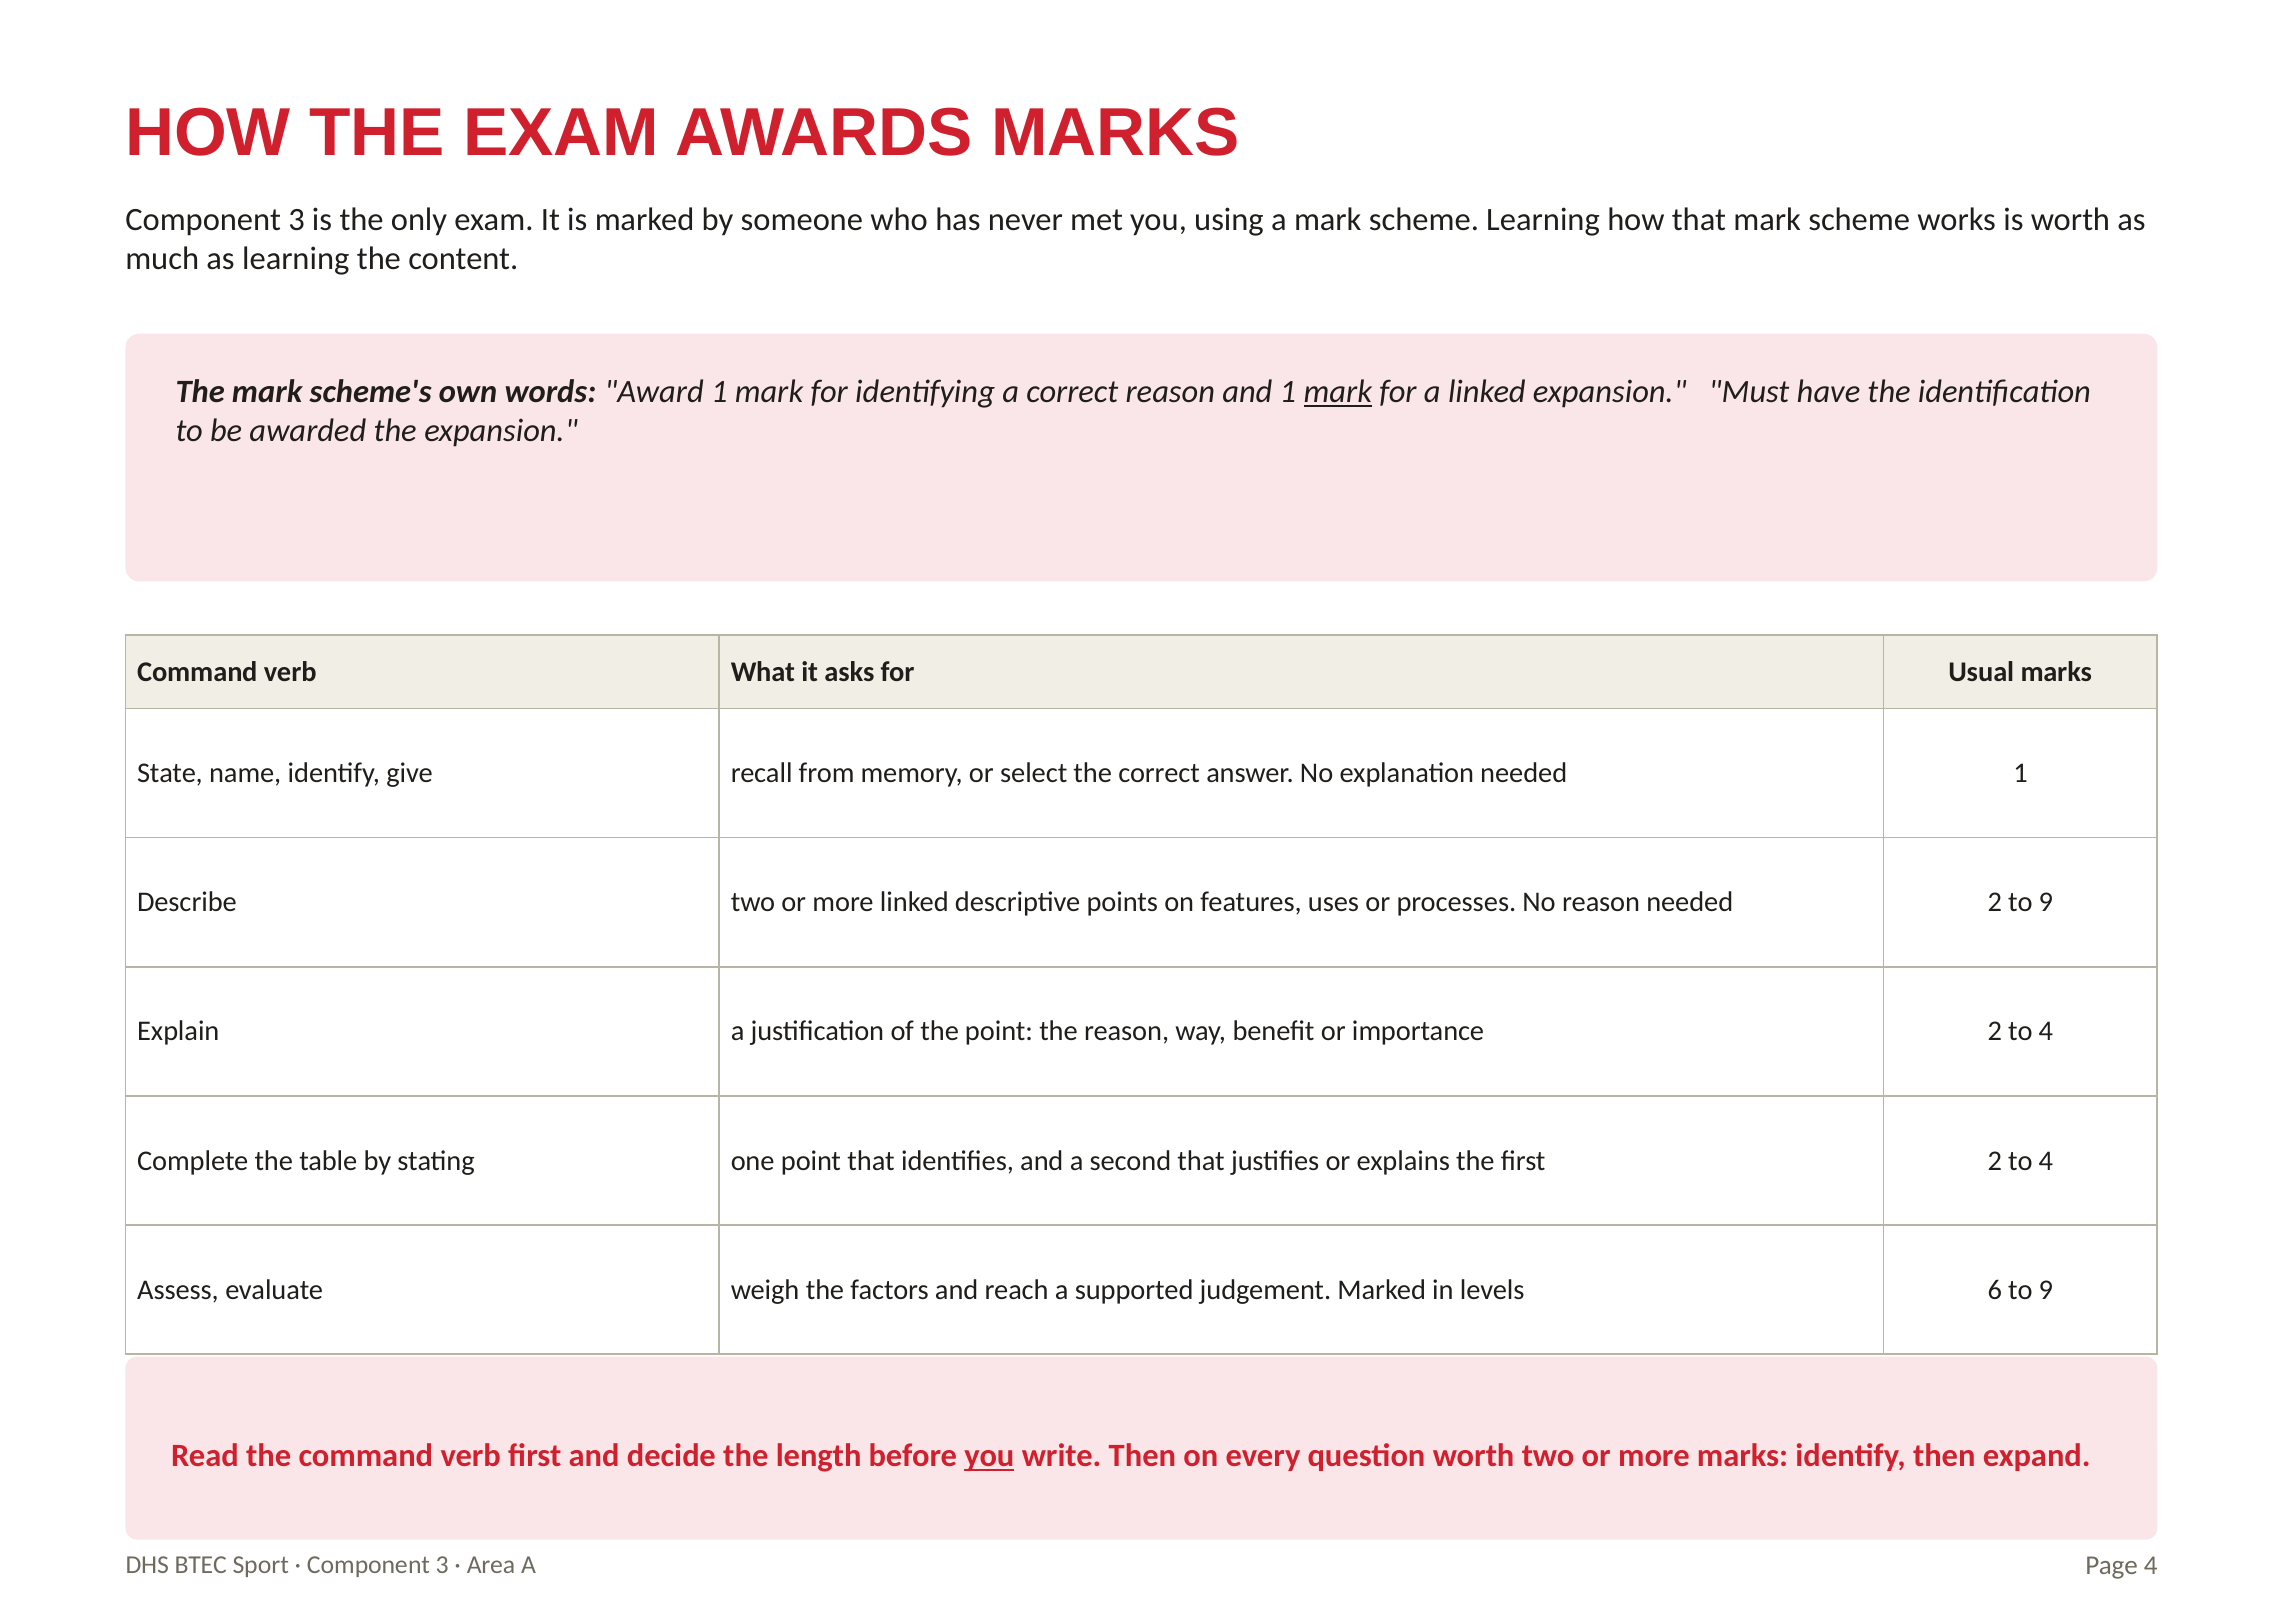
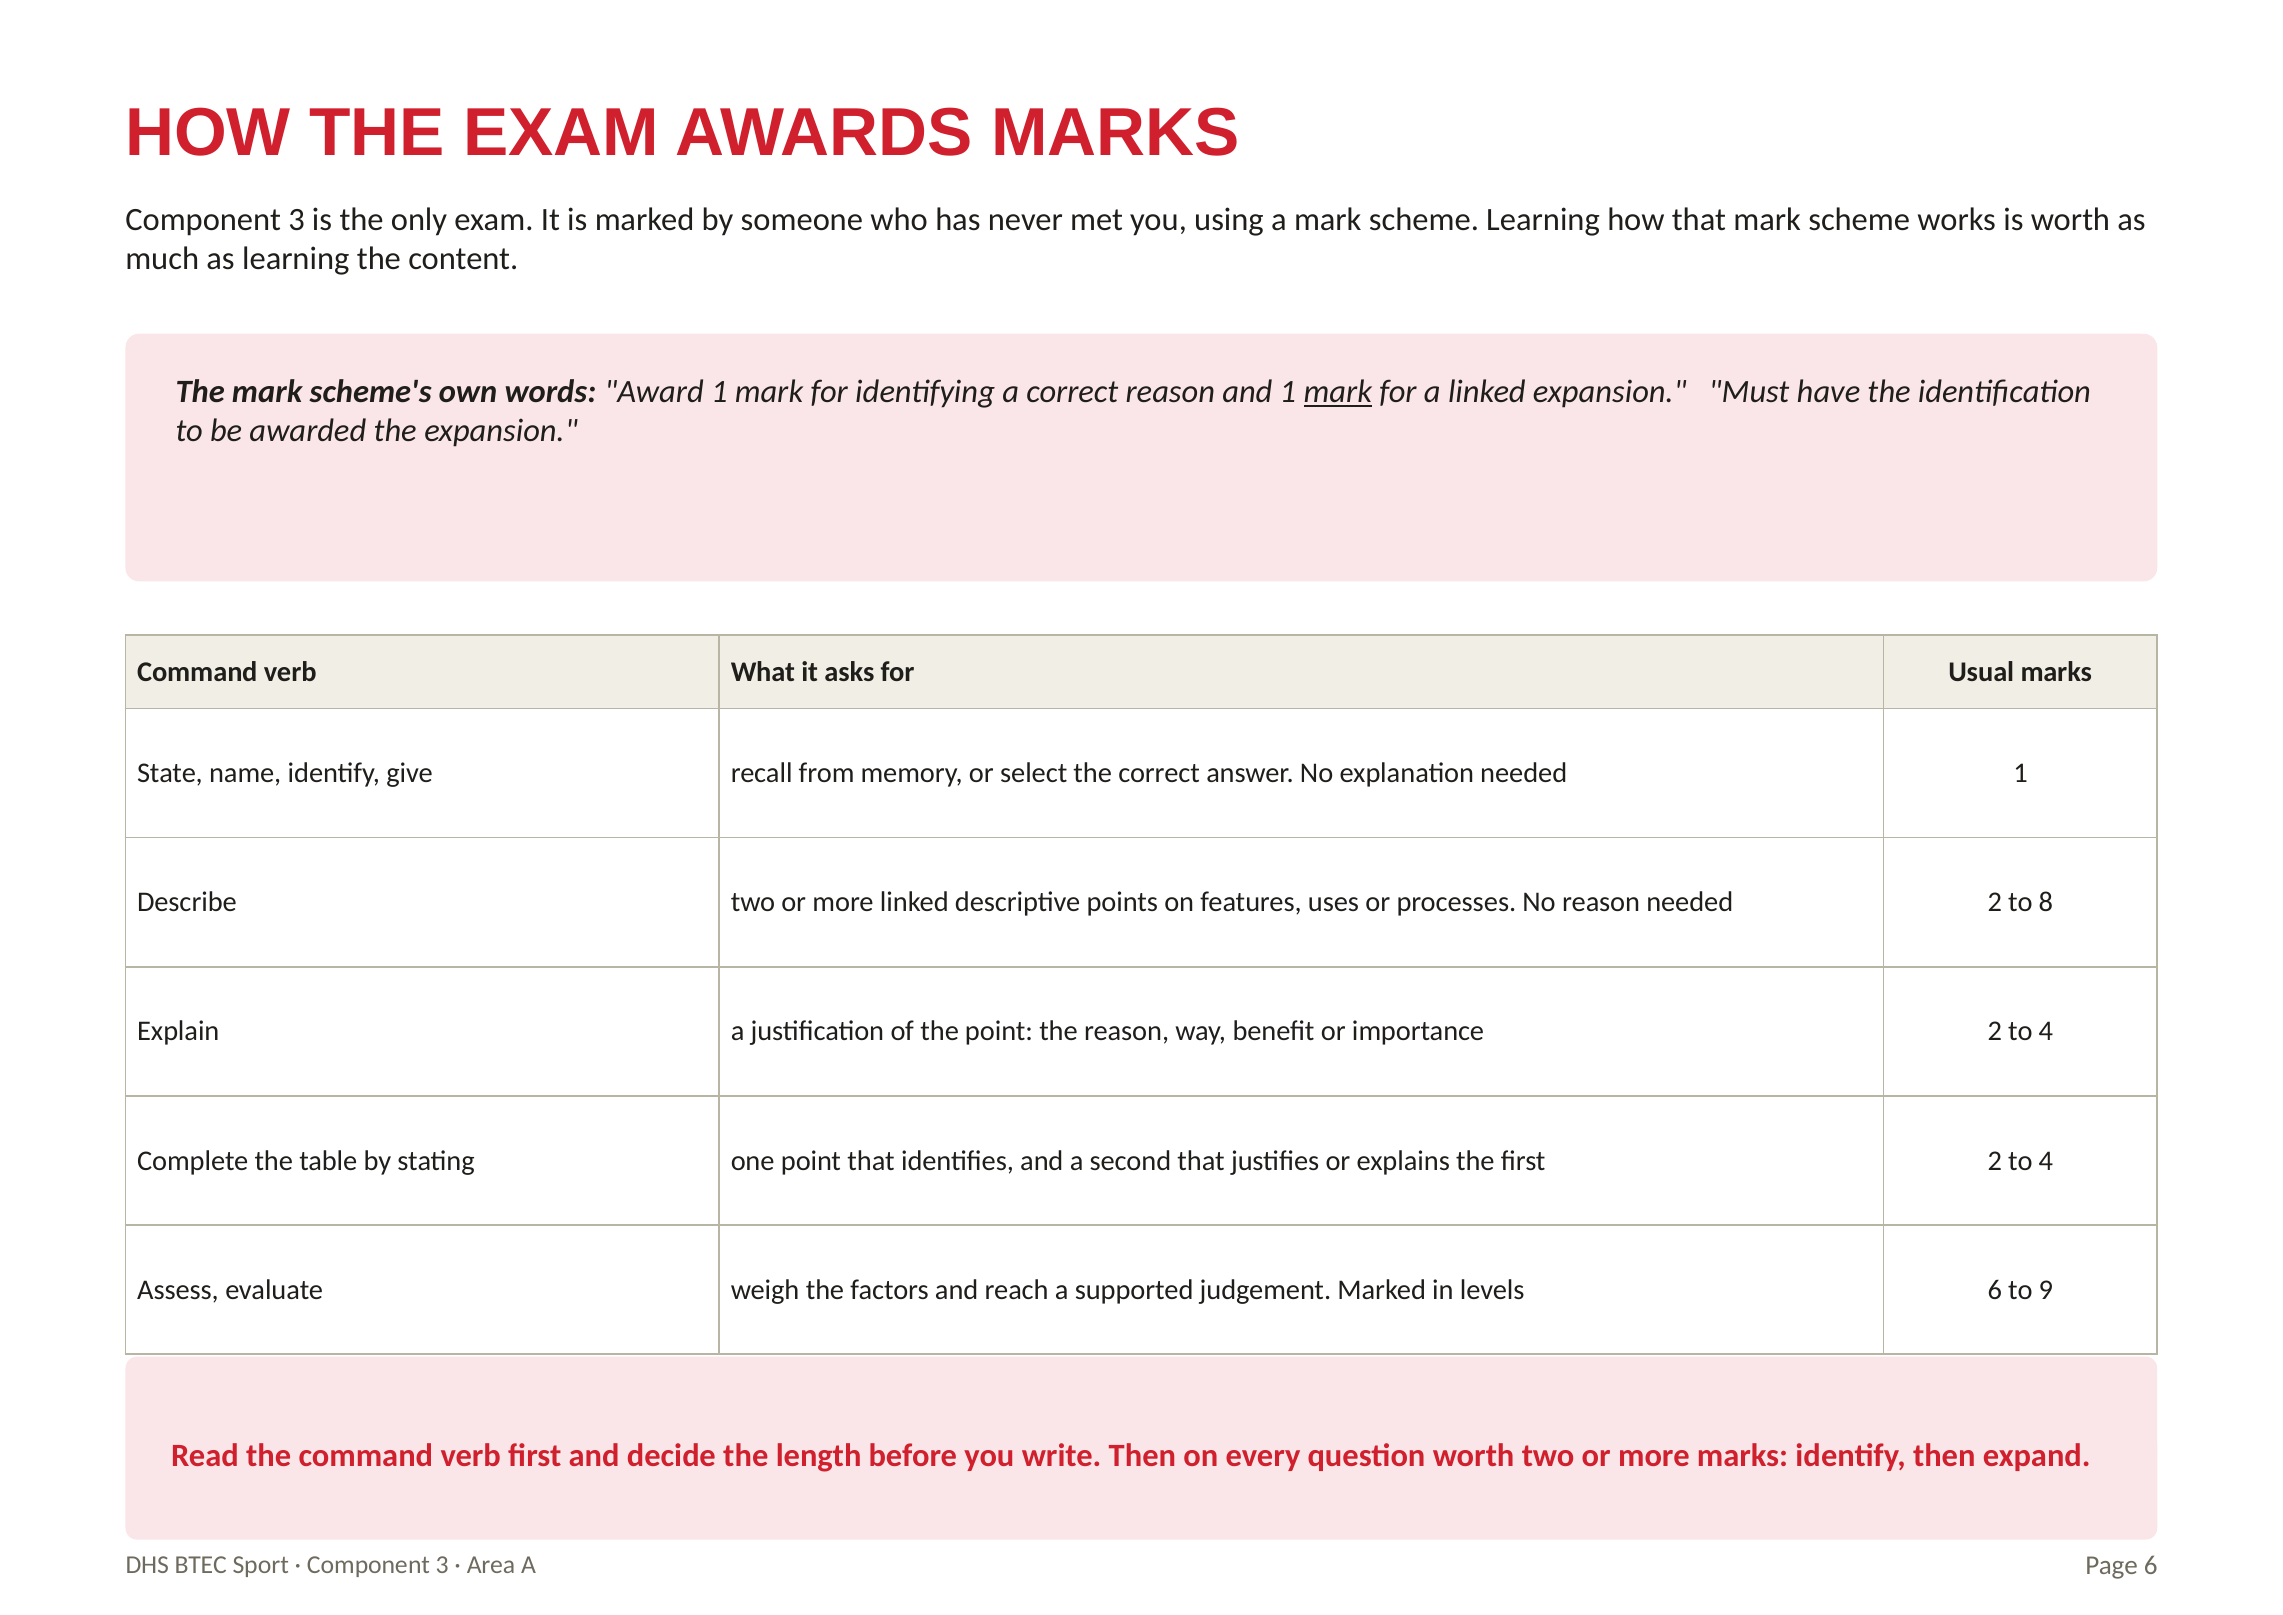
2 to 9: 9 -> 8
you at (989, 1456) underline: present -> none
Page 4: 4 -> 6
